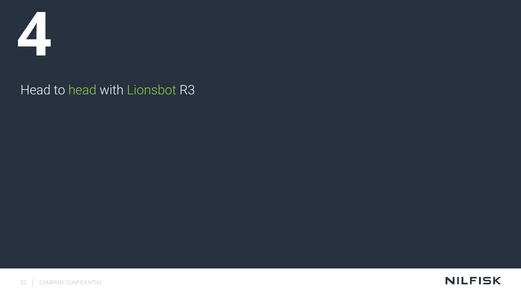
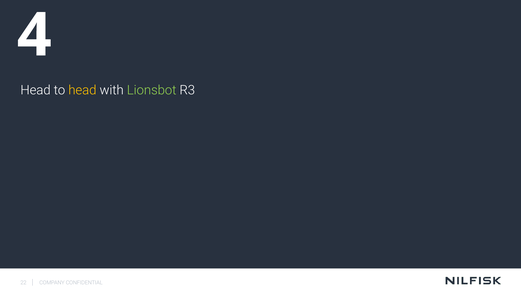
head at (82, 90) colour: light green -> yellow
